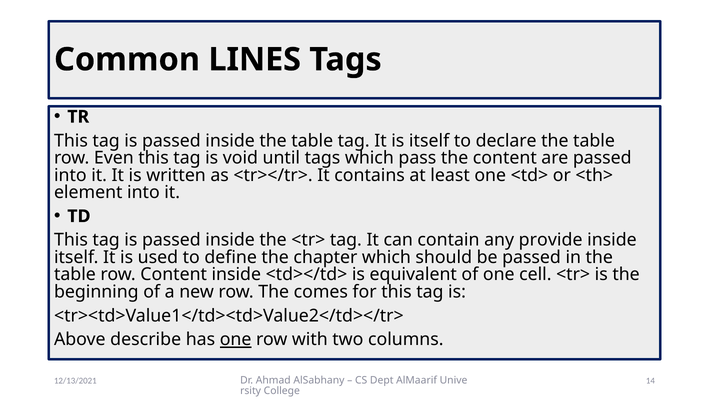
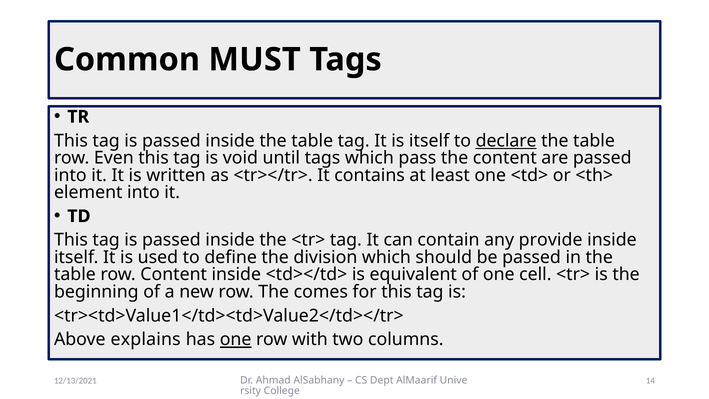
LINES: LINES -> MUST
declare underline: none -> present
chapter: chapter -> division
describe: describe -> explains
